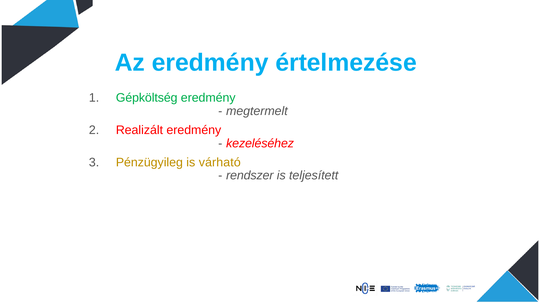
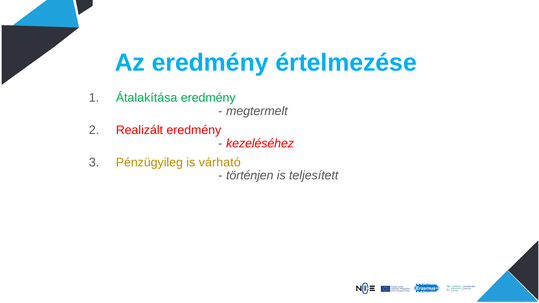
Gépköltség: Gépköltség -> Átalakítása
rendszer: rendszer -> történjen
